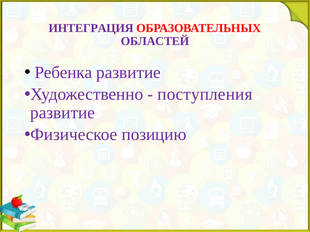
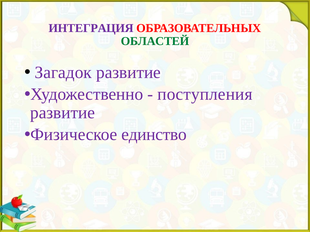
ОБЛАСТЕЙ colour: purple -> green
Ребенка: Ребенка -> Загадок
позицию: позицию -> единство
